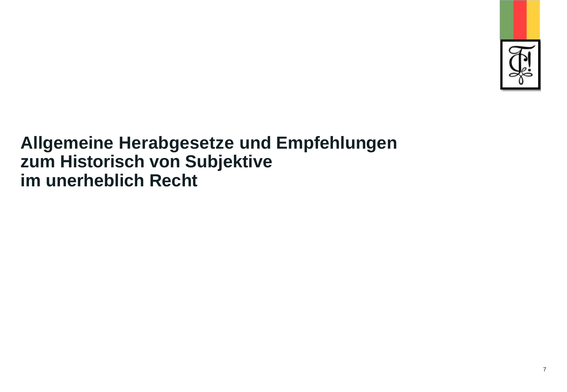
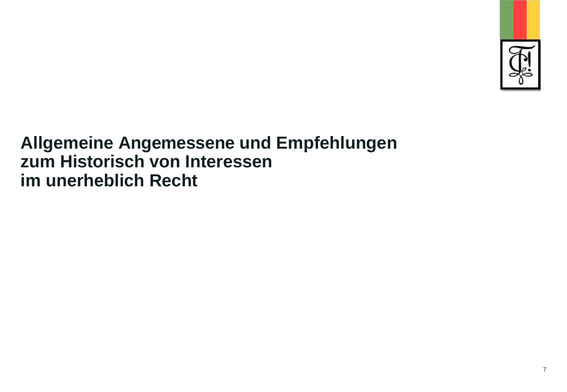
Herabgesetze: Herabgesetze -> Angemessene
Subjektive: Subjektive -> Interessen
